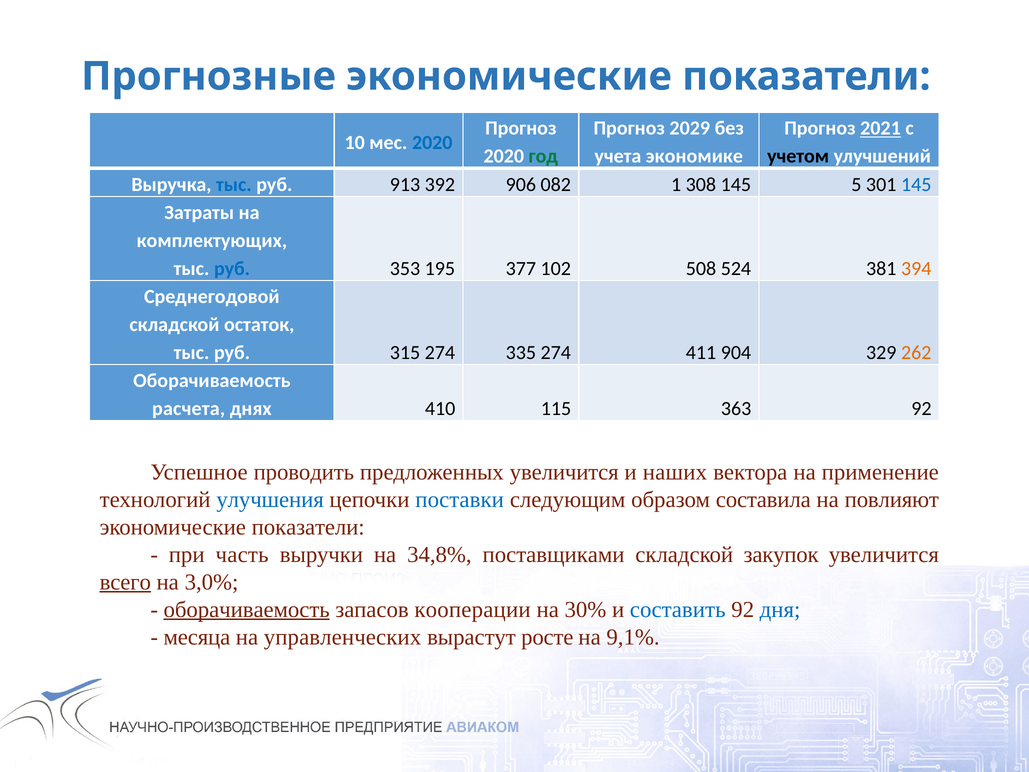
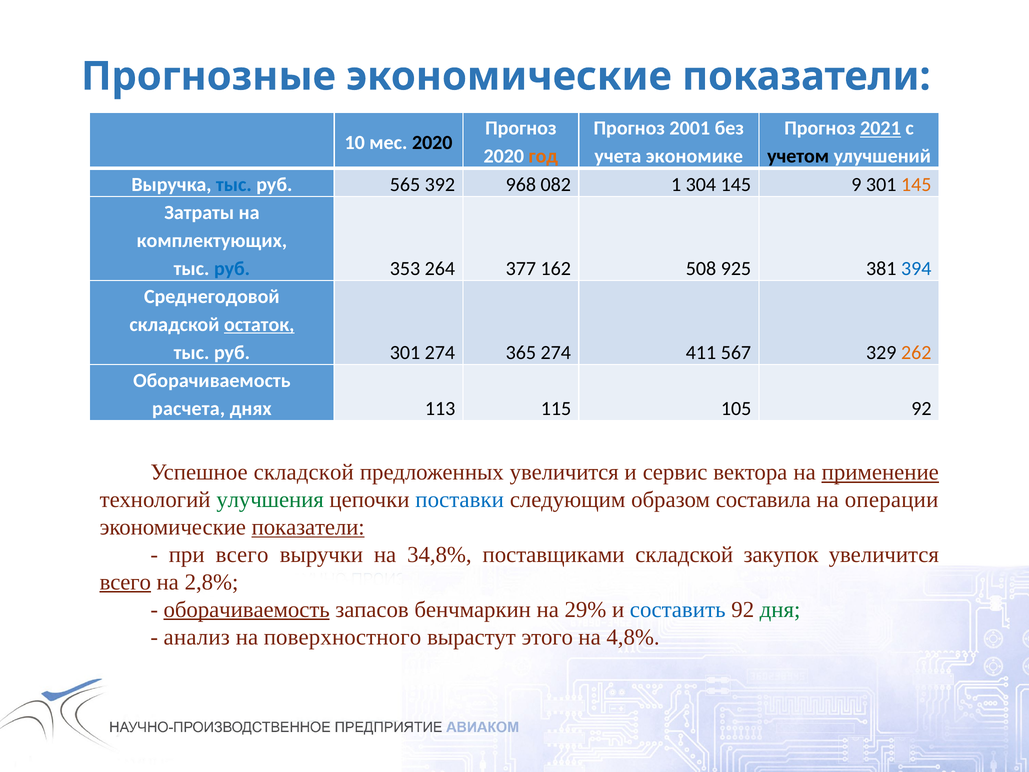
2029: 2029 -> 2001
2020 at (432, 142) colour: blue -> black
год colour: green -> orange
913: 913 -> 565
906: 906 -> 968
308: 308 -> 304
5: 5 -> 9
145 at (916, 184) colour: blue -> orange
195: 195 -> 264
102: 102 -> 162
524: 524 -> 925
394 colour: orange -> blue
остаток underline: none -> present
руб 315: 315 -> 301
335: 335 -> 365
904: 904 -> 567
410: 410 -> 113
363: 363 -> 105
Успешное проводить: проводить -> складской
наших: наших -> сервис
применение underline: none -> present
улучшения colour: blue -> green
повлияют: повлияют -> операции
показатели at (308, 527) underline: none -> present
при часть: часть -> всего
3,0%: 3,0% -> 2,8%
кооперации: кооперации -> бенчмаркин
30%: 30% -> 29%
дня colour: blue -> green
месяца: месяца -> анализ
управленческих: управленческих -> поверхностного
росте: росте -> этого
9,1%: 9,1% -> 4,8%
